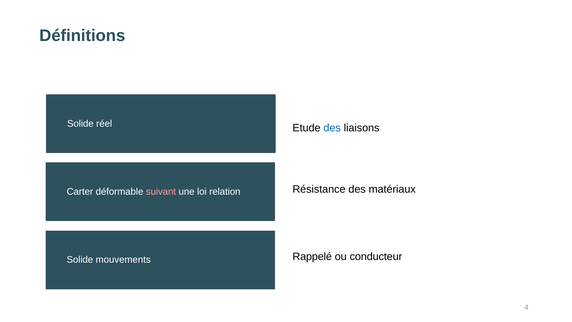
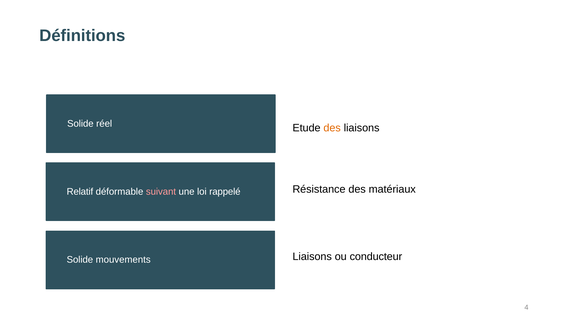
des at (332, 128) colour: blue -> orange
Carter: Carter -> Relatif
relation: relation -> rappelé
Rappelé at (312, 256): Rappelé -> Liaisons
